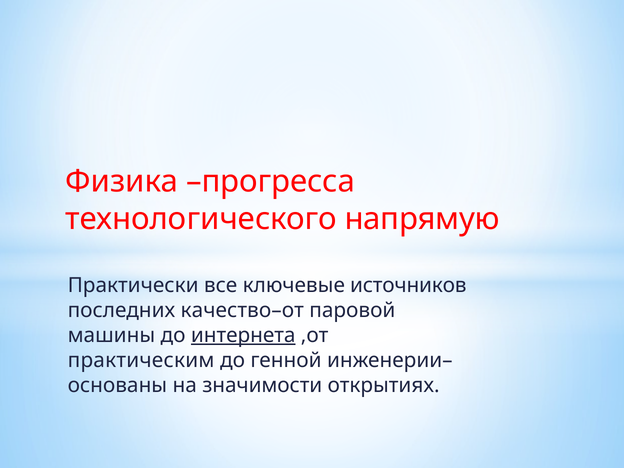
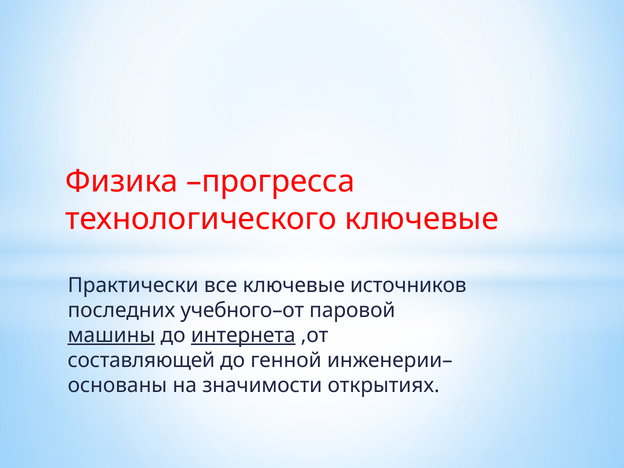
технологического напрямую: напрямую -> ключевые
качество–от: качество–от -> учебного–от
машины underline: none -> present
практическим: практическим -> составляющей
